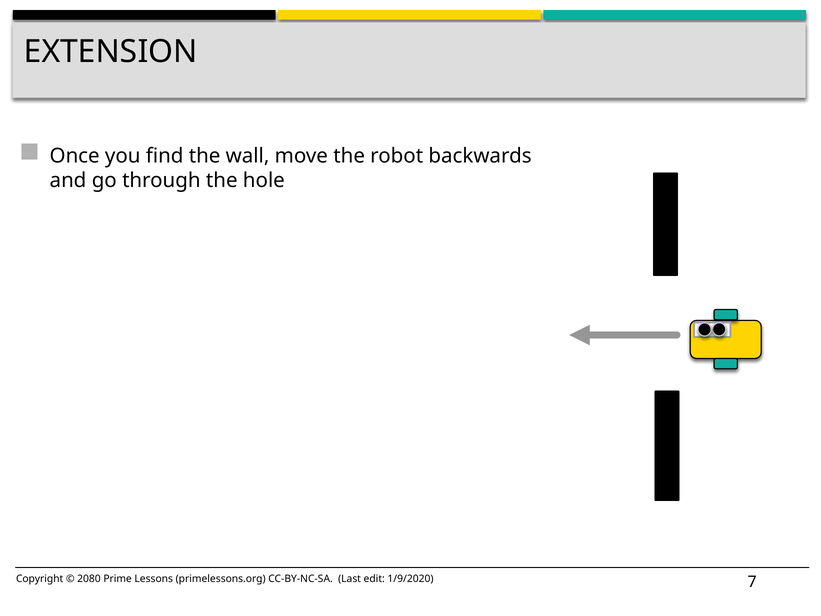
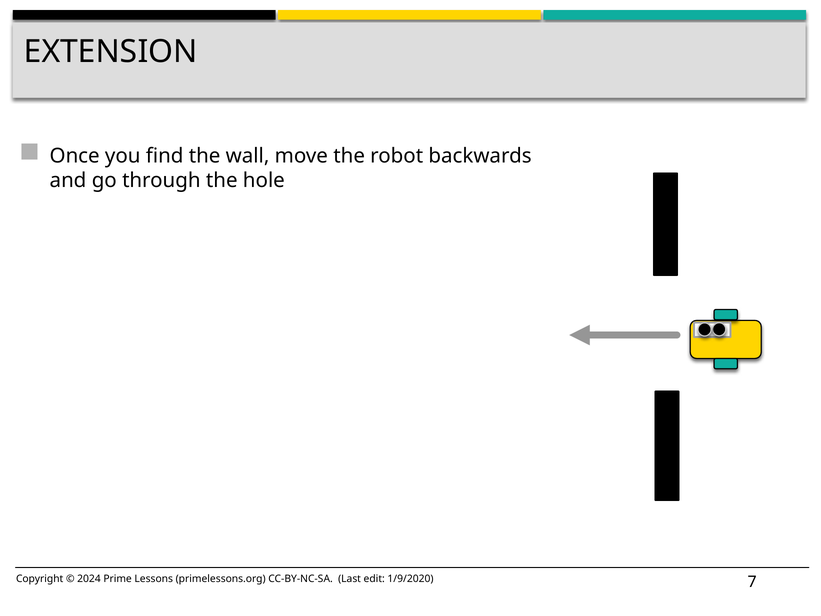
2080: 2080 -> 2024
